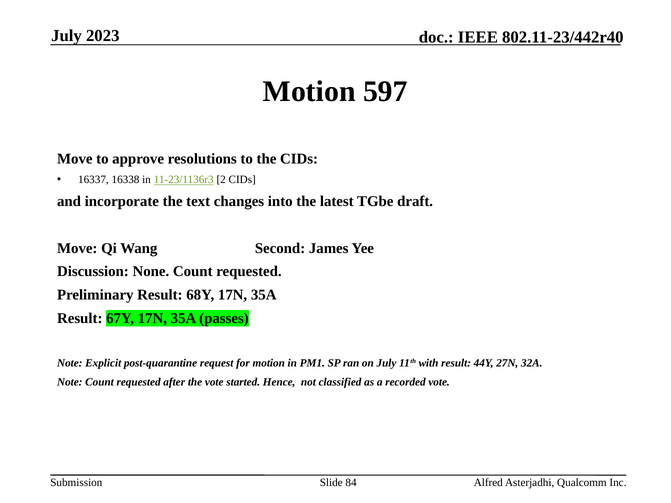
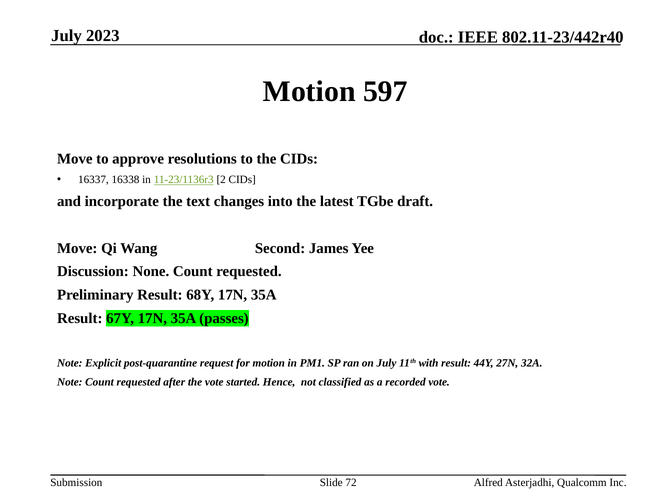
84: 84 -> 72
